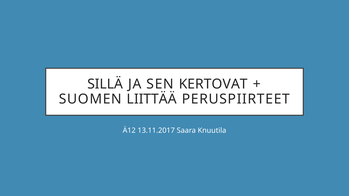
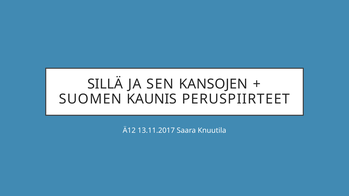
KERTOVAT: KERTOVAT -> KANSOJEN
LIITTÄÄ: LIITTÄÄ -> KAUNIS
